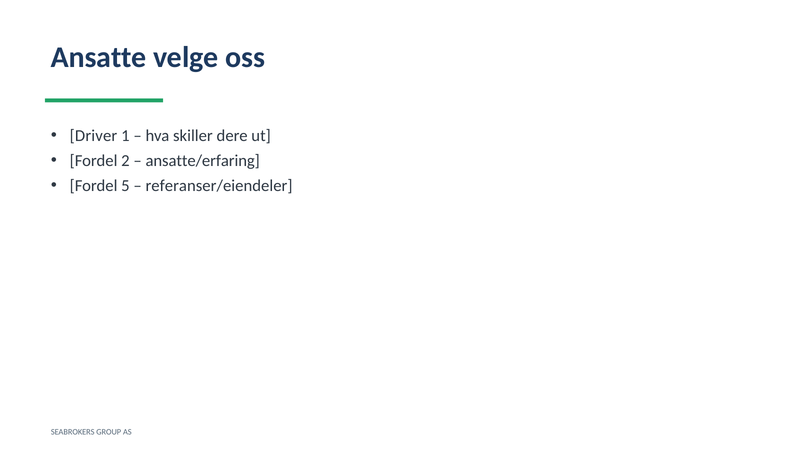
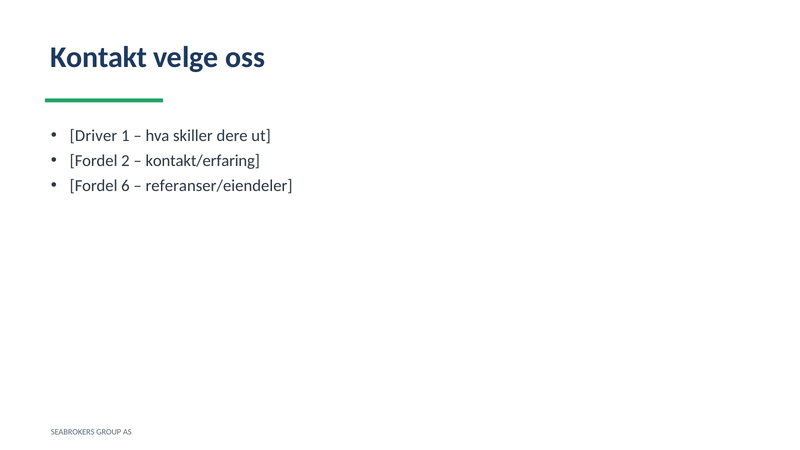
Ansatte: Ansatte -> Kontakt
ansatte/erfaring: ansatte/erfaring -> kontakt/erfaring
5: 5 -> 6
